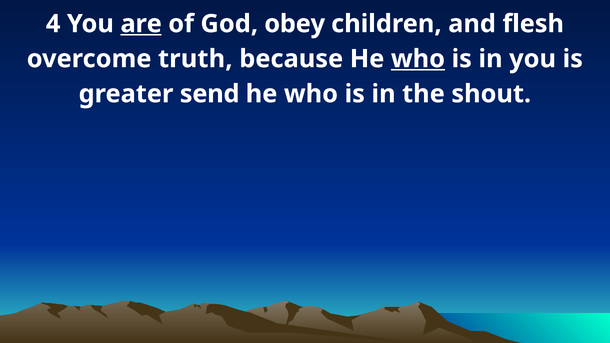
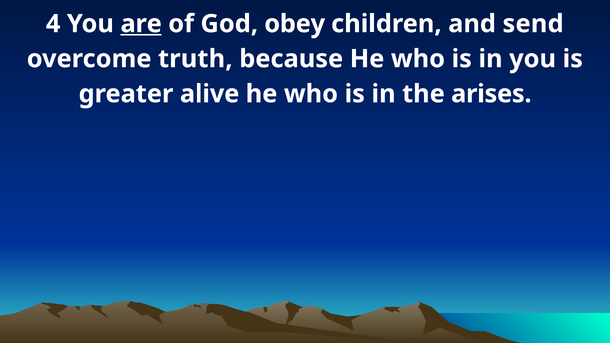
flesh: flesh -> send
who at (418, 59) underline: present -> none
send: send -> alive
shout: shout -> arises
